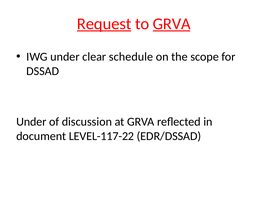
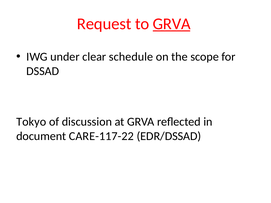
Request underline: present -> none
Under at (31, 122): Under -> Tokyo
LEVEL-117-22: LEVEL-117-22 -> CARE-117-22
